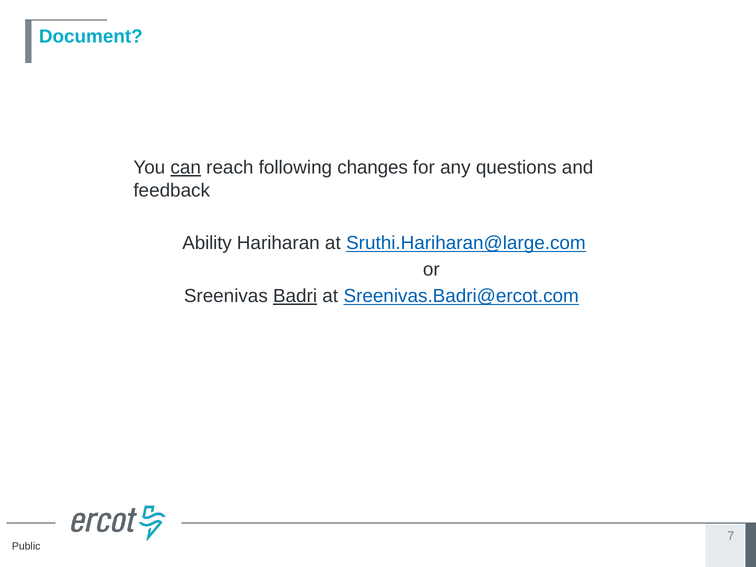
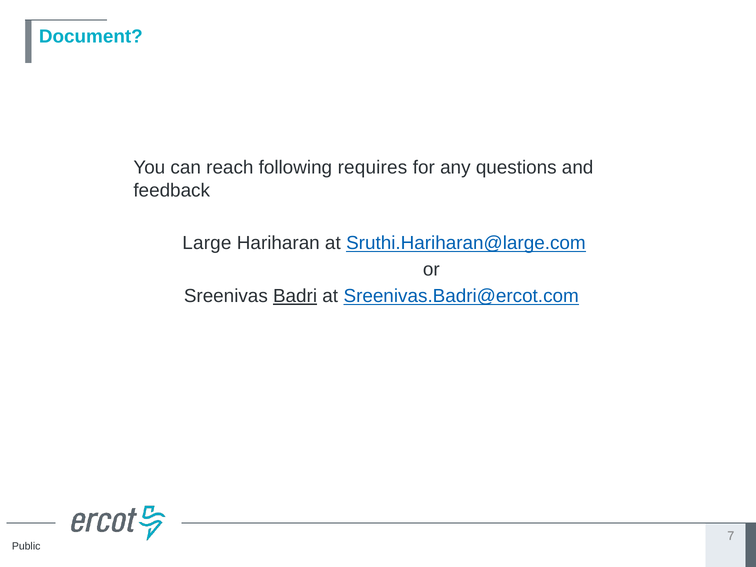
can underline: present -> none
changes: changes -> requires
Ability: Ability -> Large
